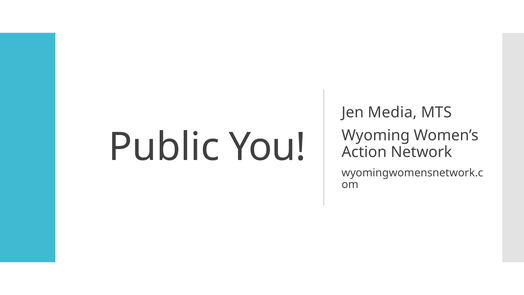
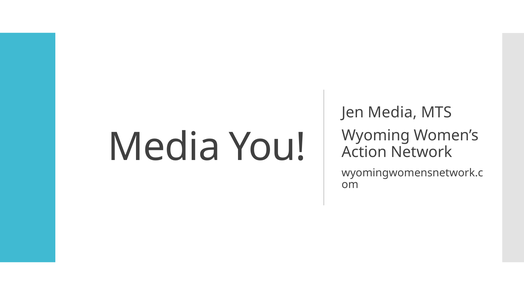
Public at (164, 147): Public -> Media
